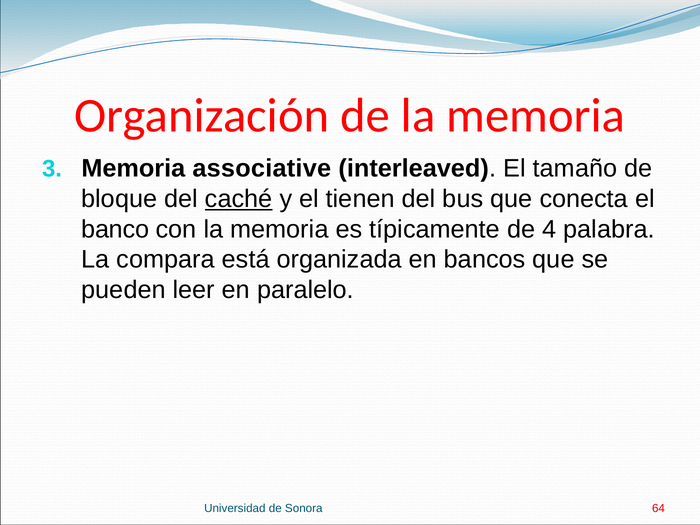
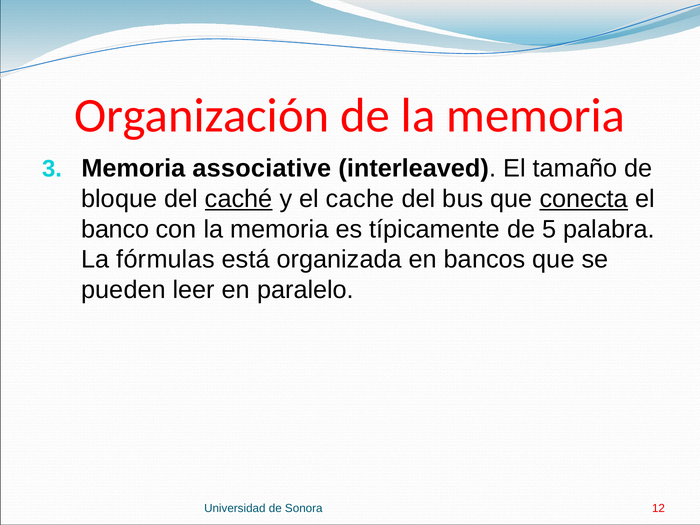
tienen: tienen -> cache
conecta underline: none -> present
4: 4 -> 5
compara: compara -> fórmulas
64: 64 -> 12
